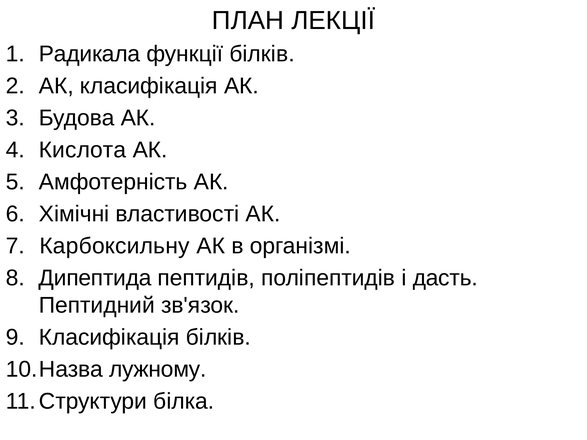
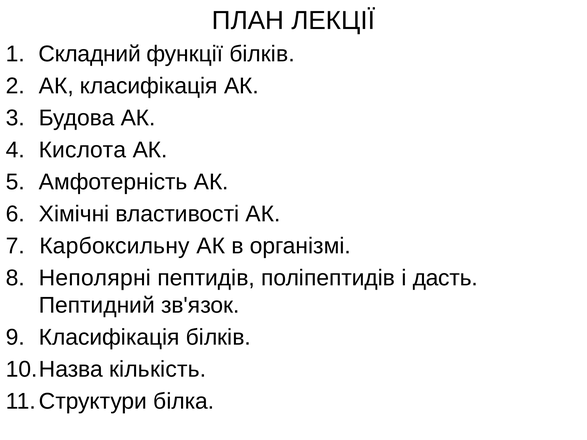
Радикала: Радикала -> Складний
Дипептида: Дипептида -> Неполярні
лужному: лужному -> кількість
